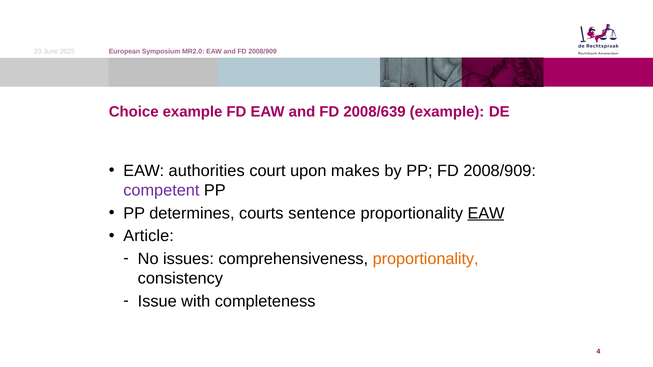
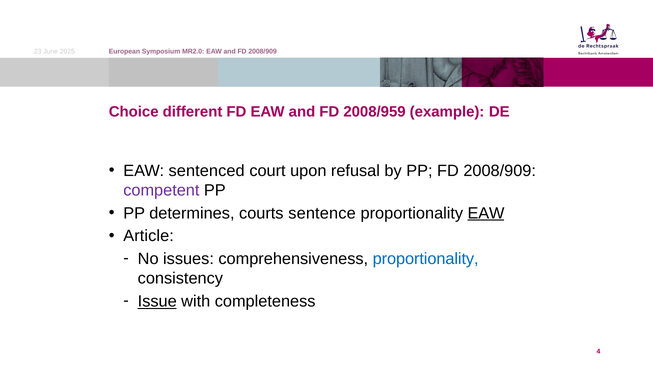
Choice example: example -> different
2008/639: 2008/639 -> 2008/959
authorities: authorities -> sentenced
makes: makes -> refusal
proportionality at (426, 259) colour: orange -> blue
Issue underline: none -> present
